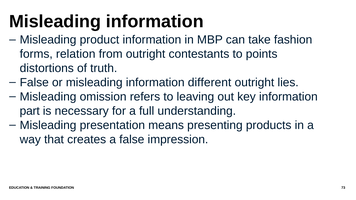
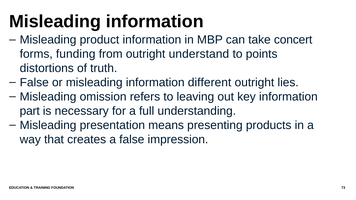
fashion: fashion -> concert
relation: relation -> funding
contestants: contestants -> understand
